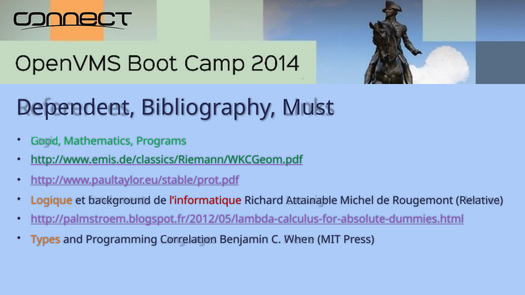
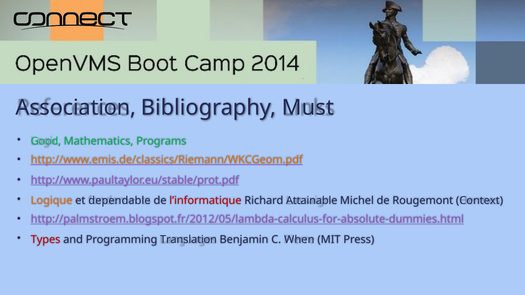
Dependent: Dependent -> Association
http://www.emis.de/classics/Riemann/WKCGeom.pdf colour: green -> orange
background: background -> dependable
Relative: Relative -> Context
Types colour: orange -> red
Correlation: Correlation -> Translation
